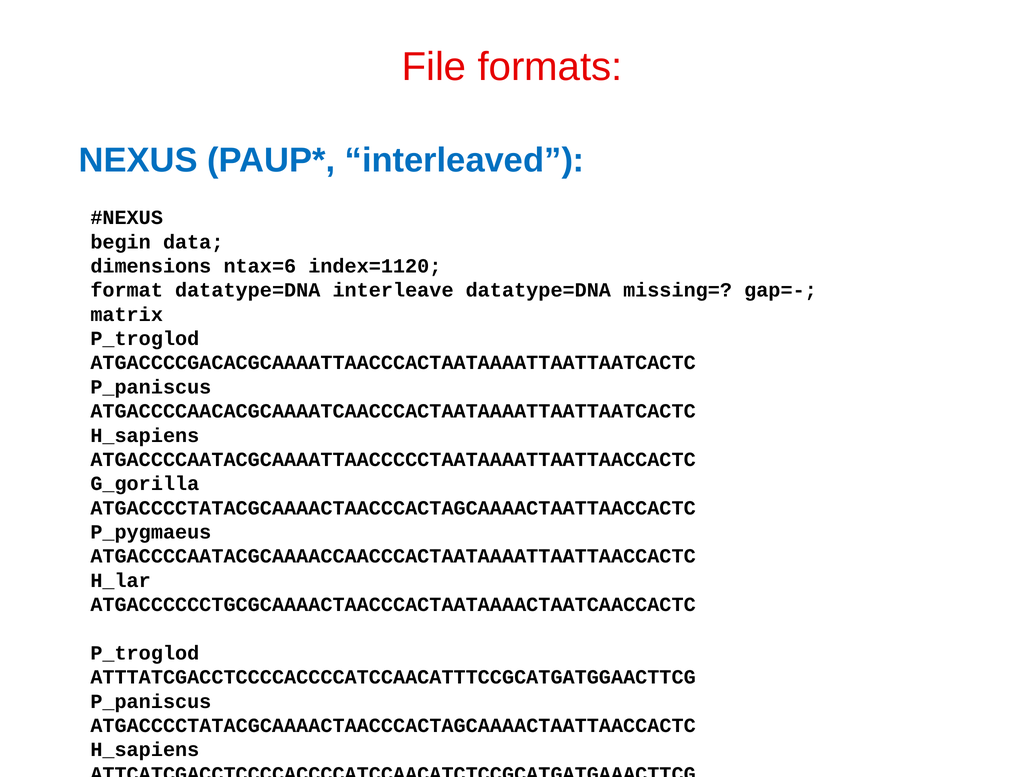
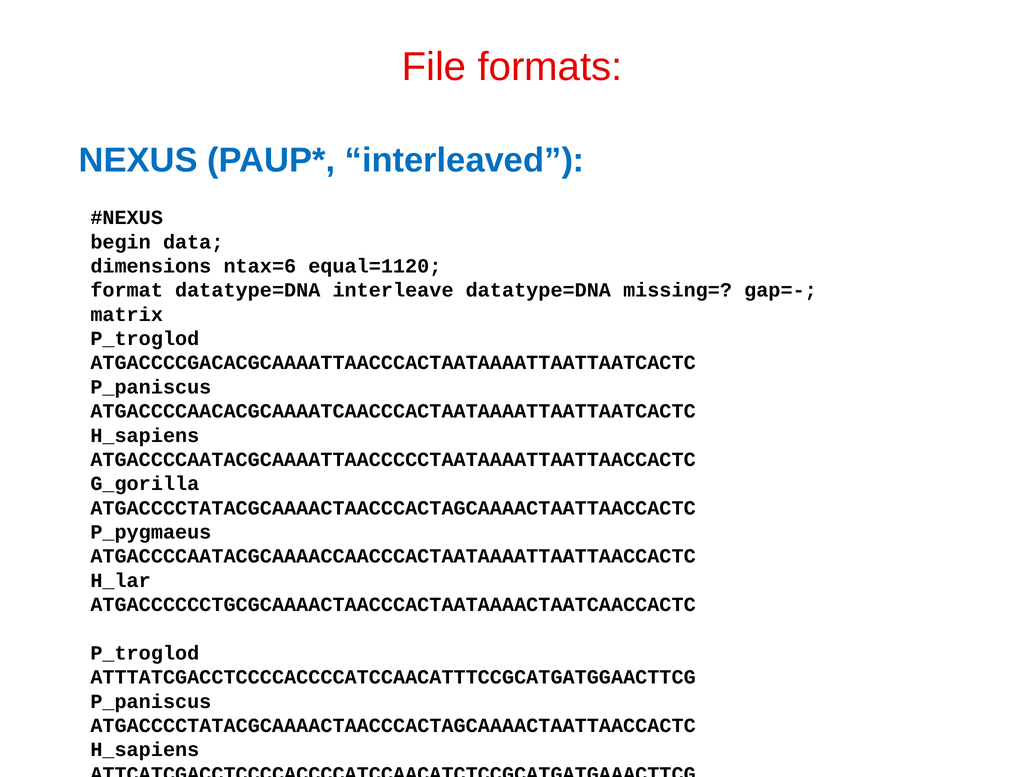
index=1120: index=1120 -> equal=1120
